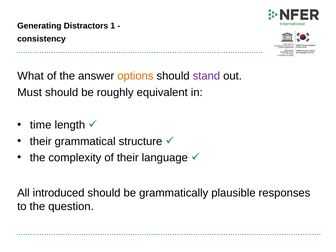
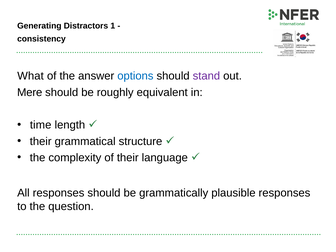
options colour: orange -> blue
Must: Must -> Mere
All introduced: introduced -> responses
